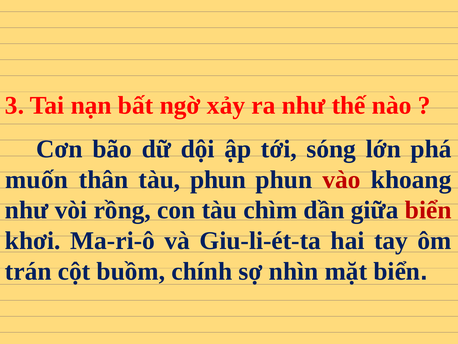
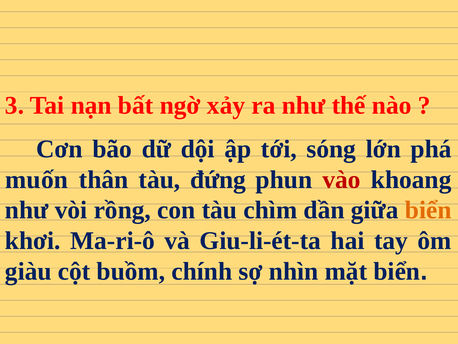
tàu phun: phun -> đứng
biển at (428, 210) colour: red -> orange
trán: trán -> giàu
